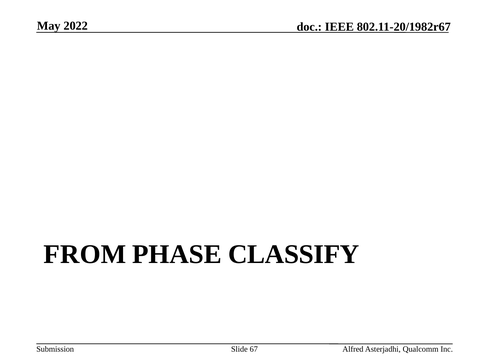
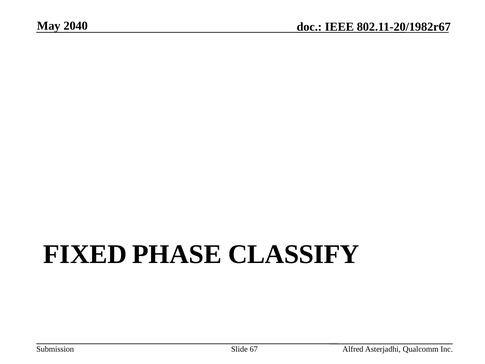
2022: 2022 -> 2040
FROM: FROM -> FIXED
